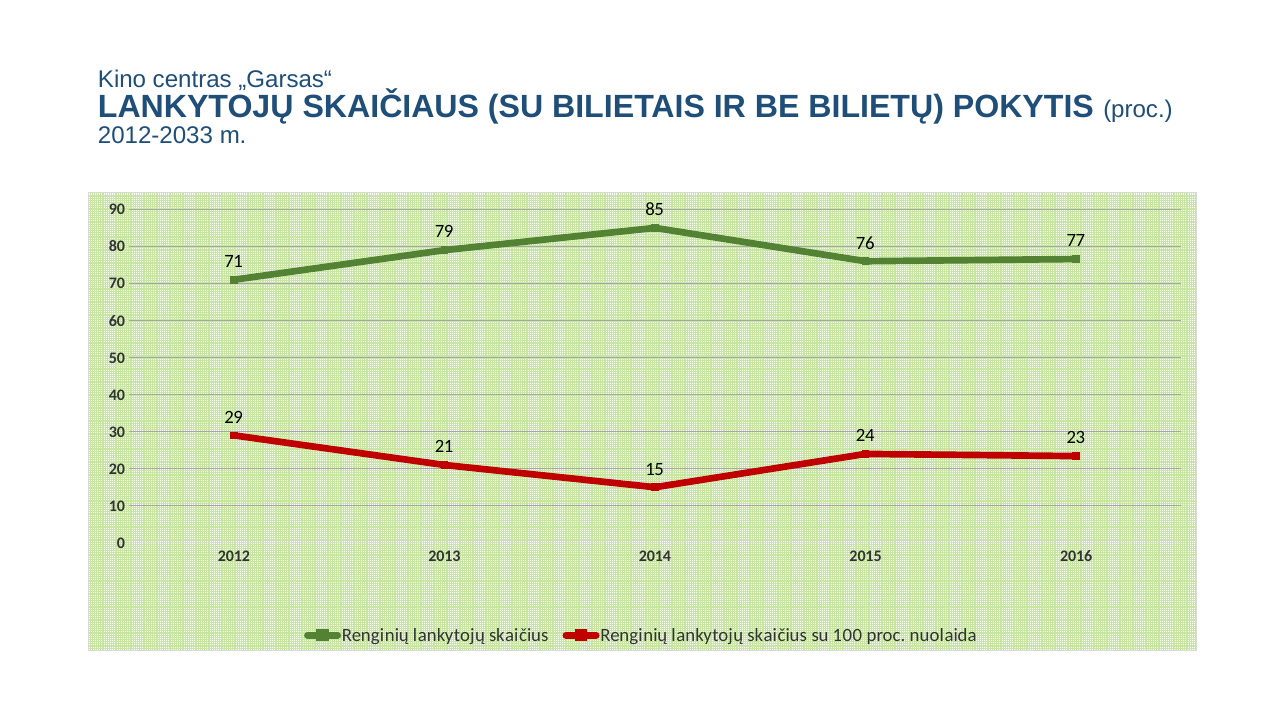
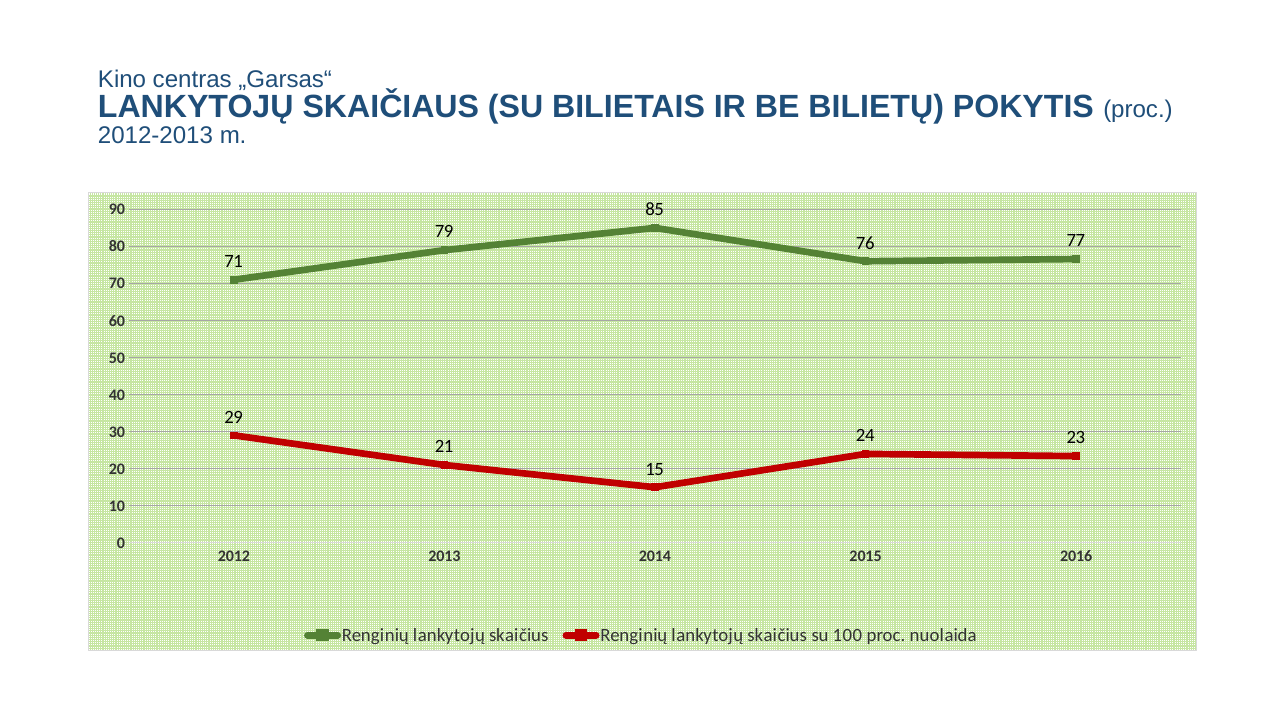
2012-2033: 2012-2033 -> 2012-2013
